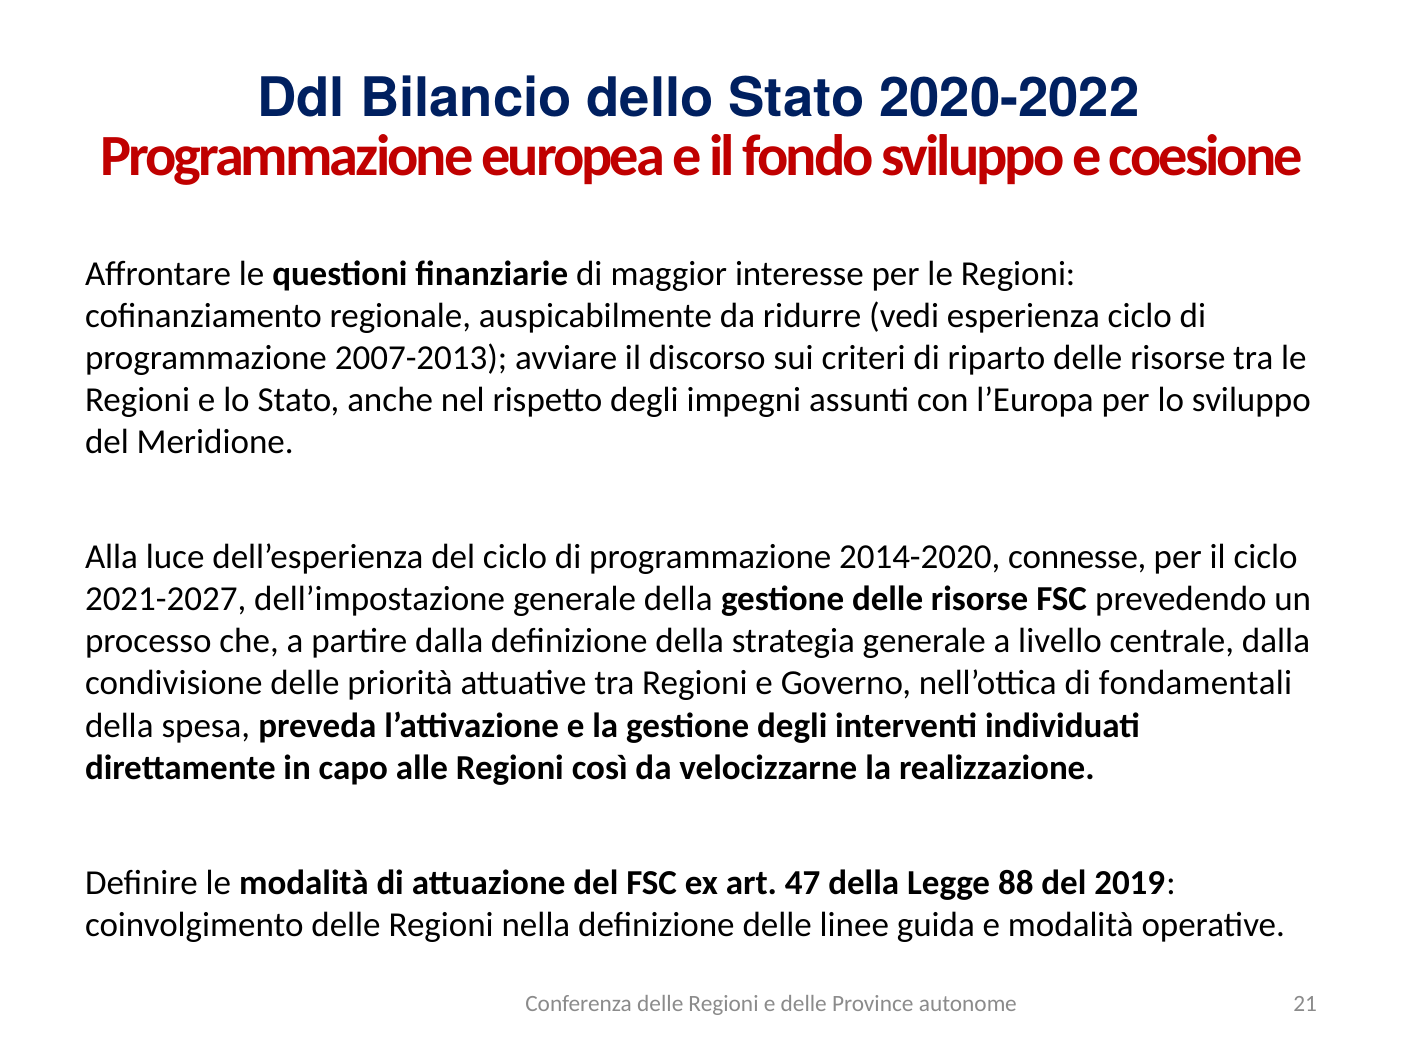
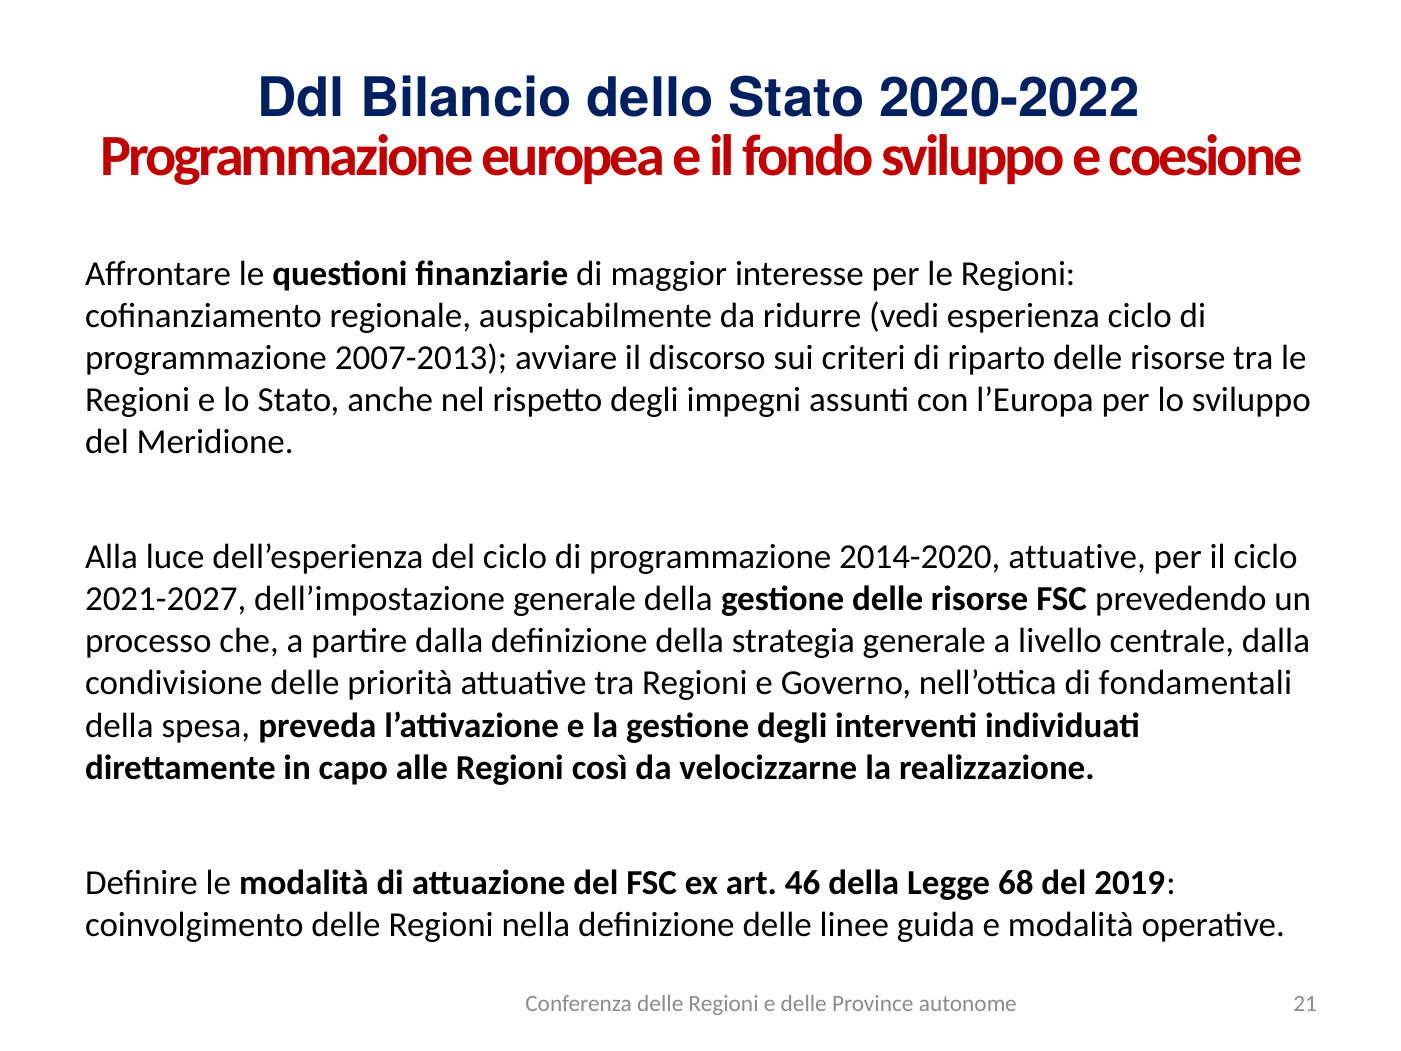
2014-2020 connesse: connesse -> attuative
47: 47 -> 46
88: 88 -> 68
